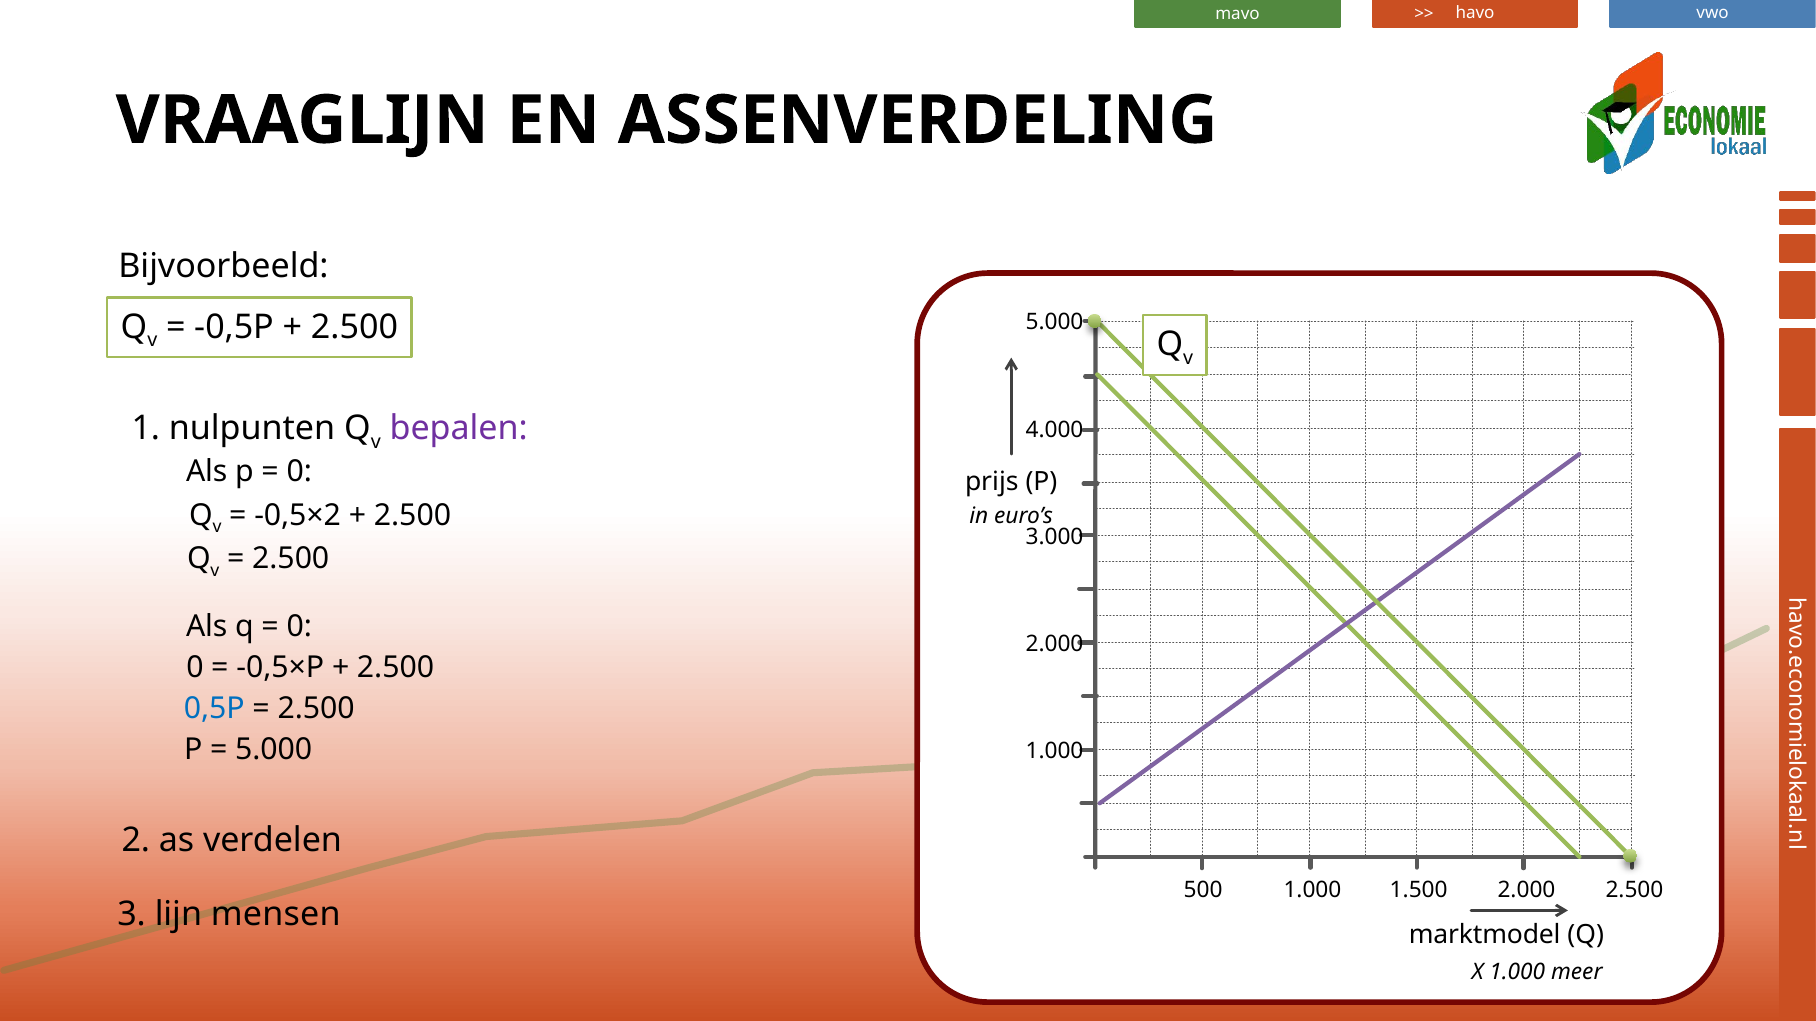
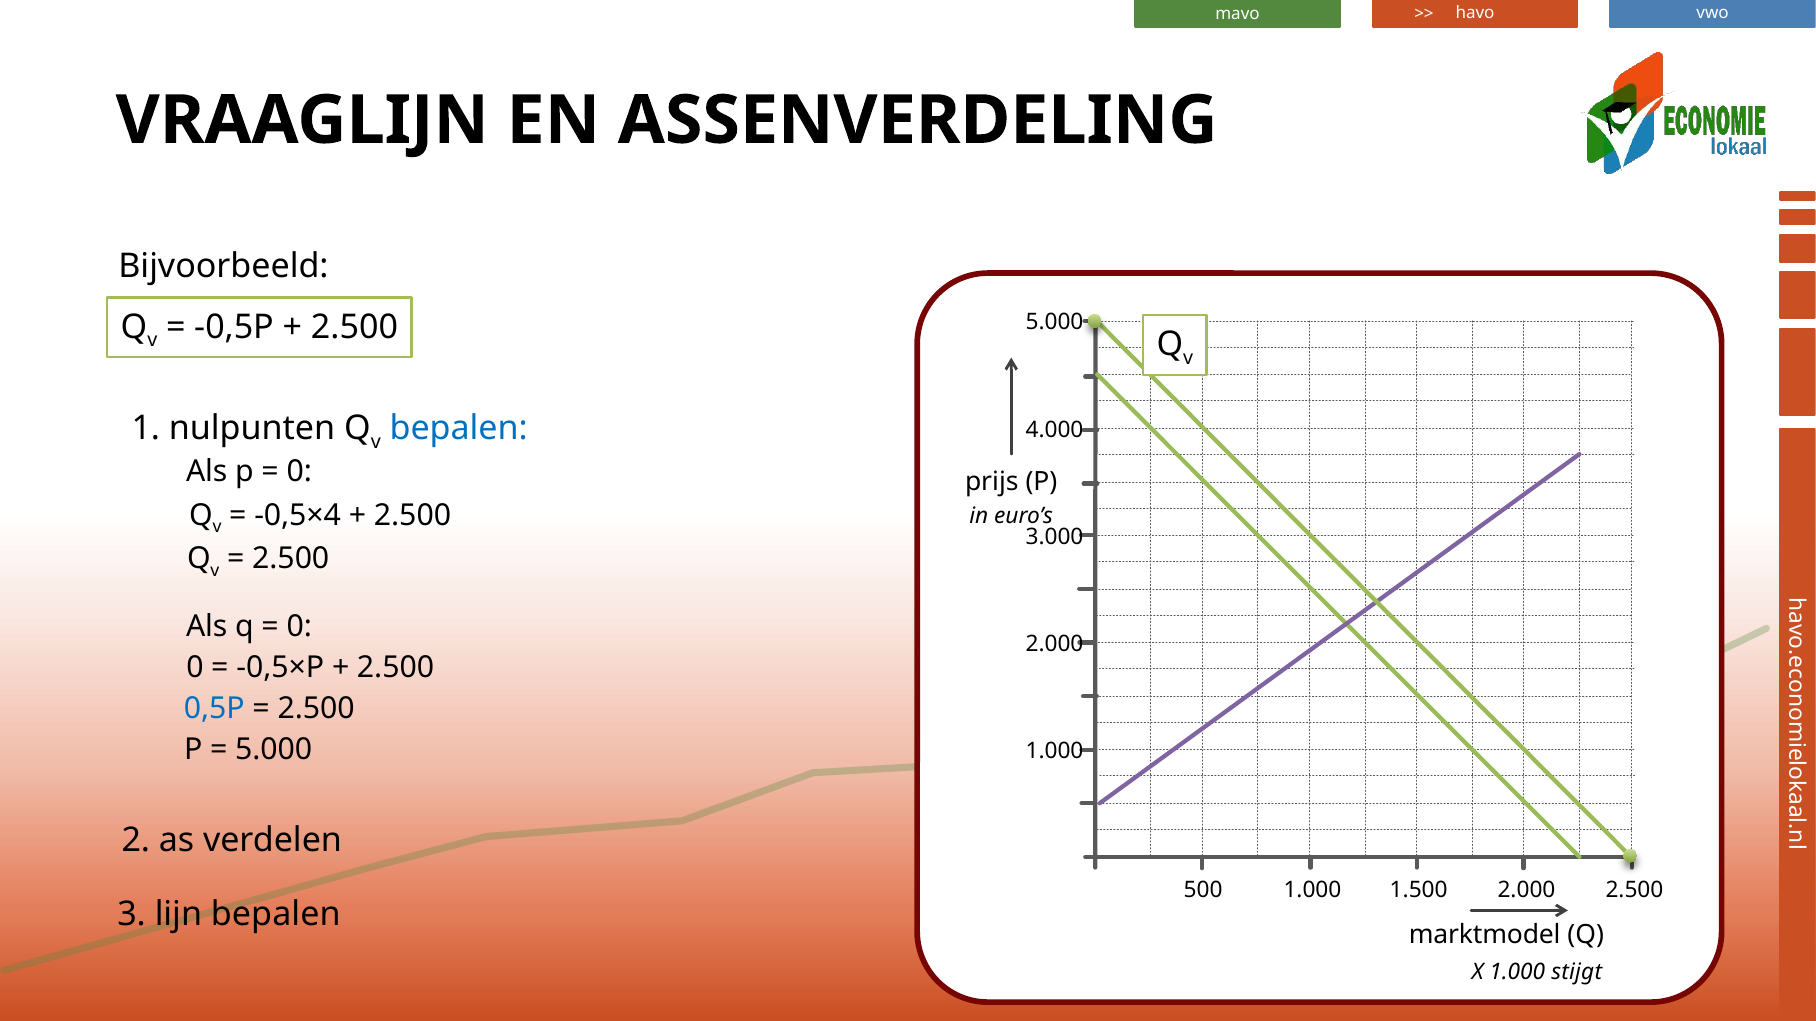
bepalen at (459, 429) colour: purple -> blue
-0,5×2: -0,5×2 -> -0,5×4
lijn mensen: mensen -> bepalen
meer: meer -> stijgt
